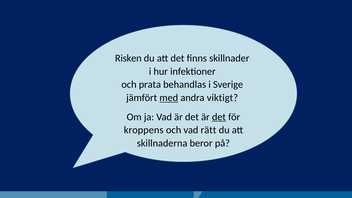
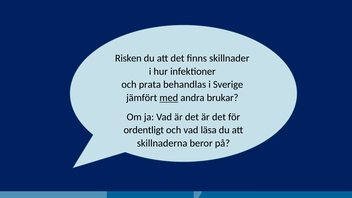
viktigt: viktigt -> brukar
det at (219, 117) underline: present -> none
kroppens: kroppens -> ordentligt
rätt: rätt -> läsa
